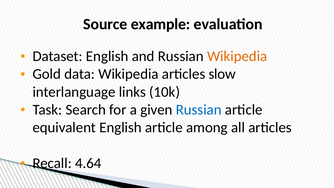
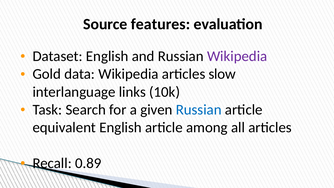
example: example -> features
Wikipedia at (237, 56) colour: orange -> purple
4.64: 4.64 -> 0.89
